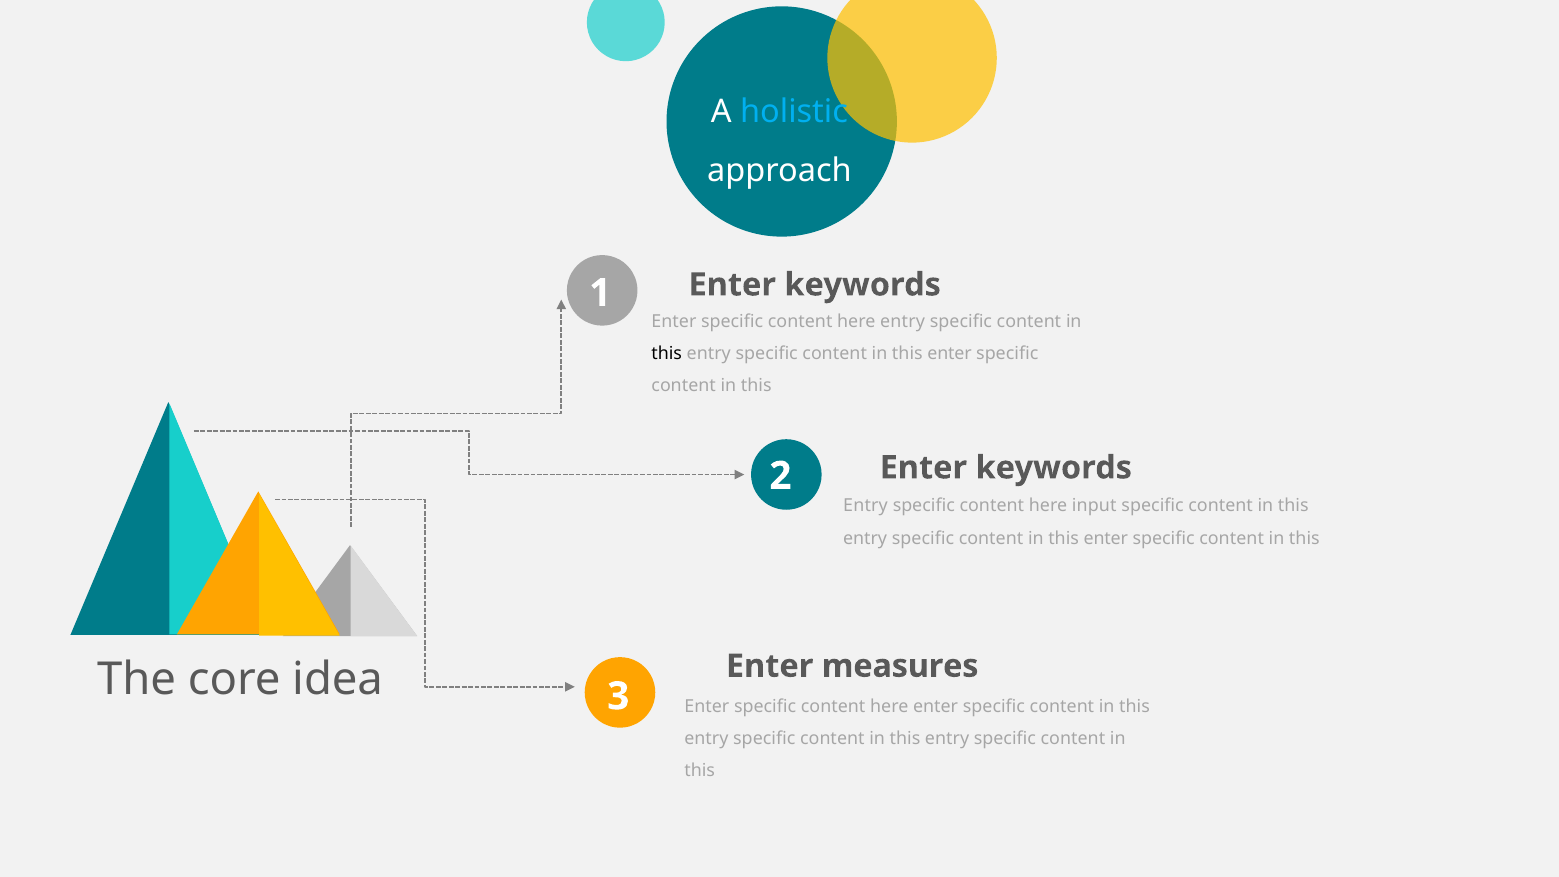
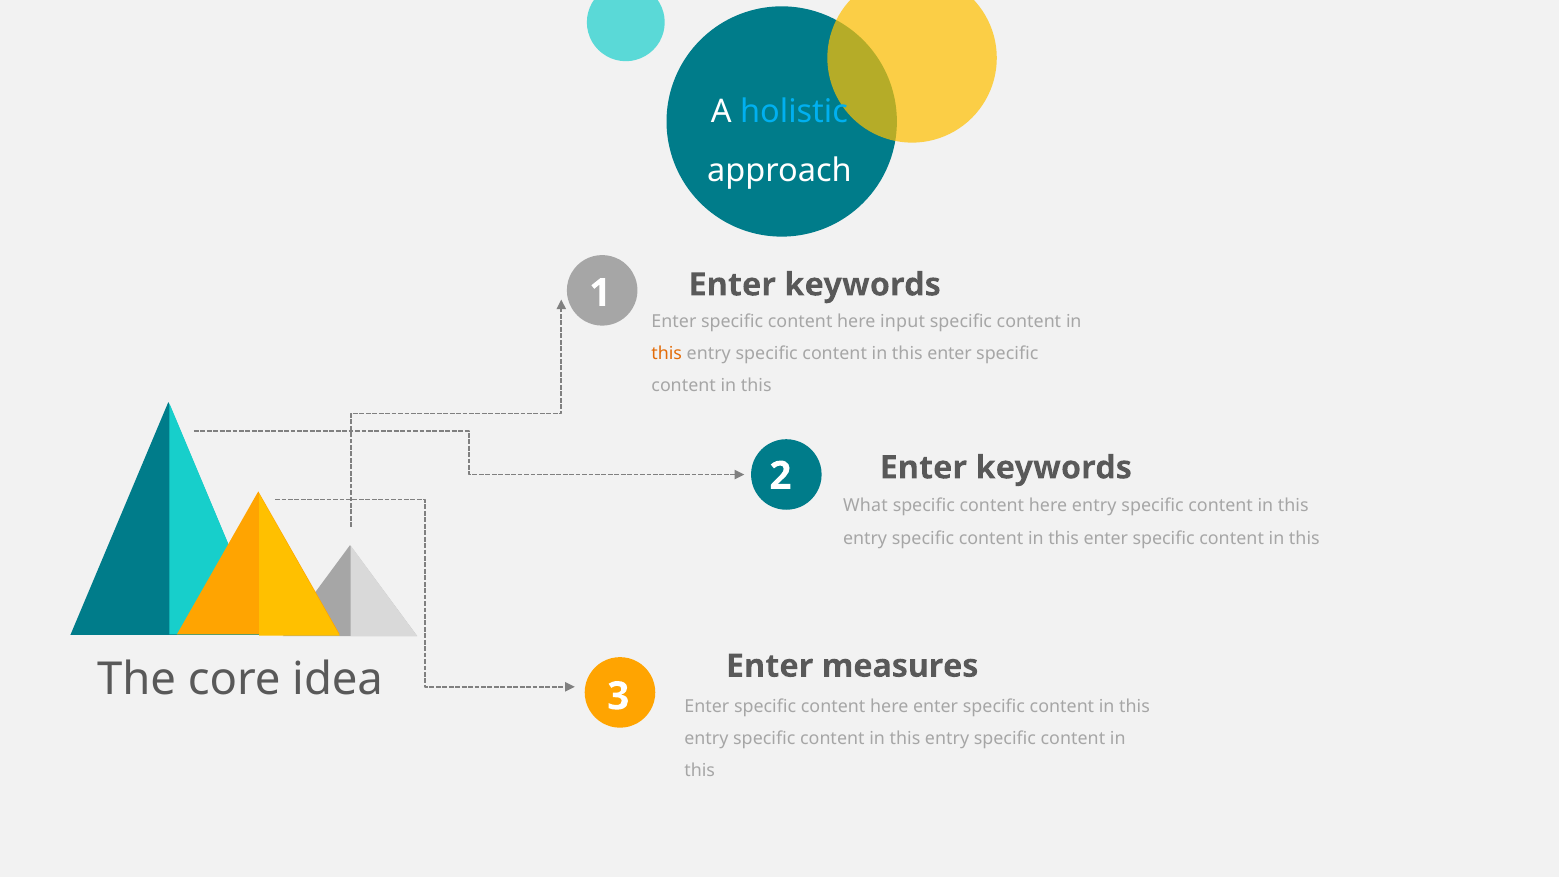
here entry: entry -> input
this at (667, 354) colour: black -> orange
Entry at (866, 506): Entry -> What
here input: input -> entry
